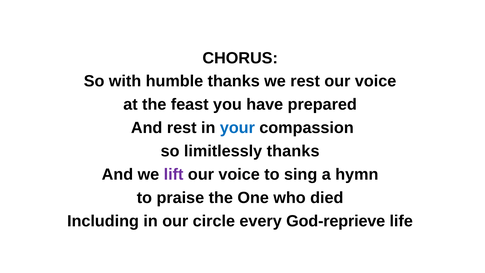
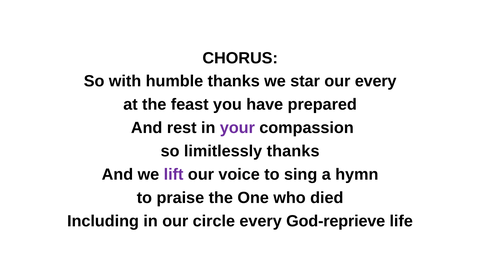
we rest: rest -> star
voice at (376, 81): voice -> every
your colour: blue -> purple
